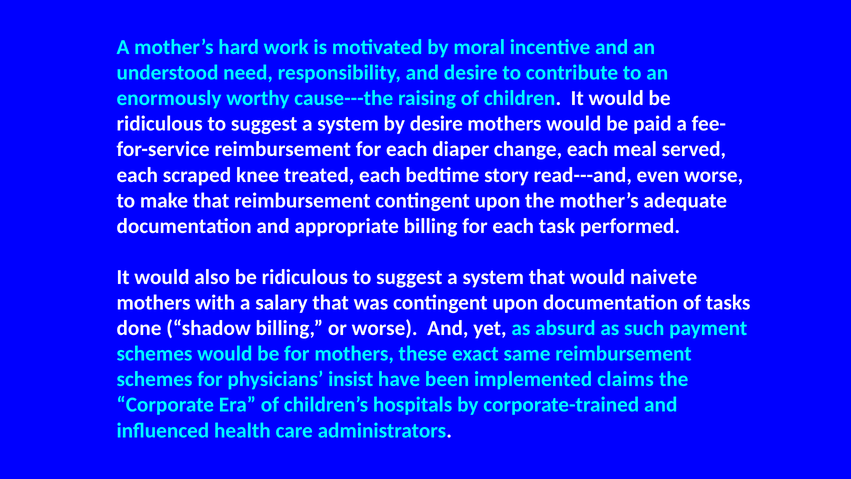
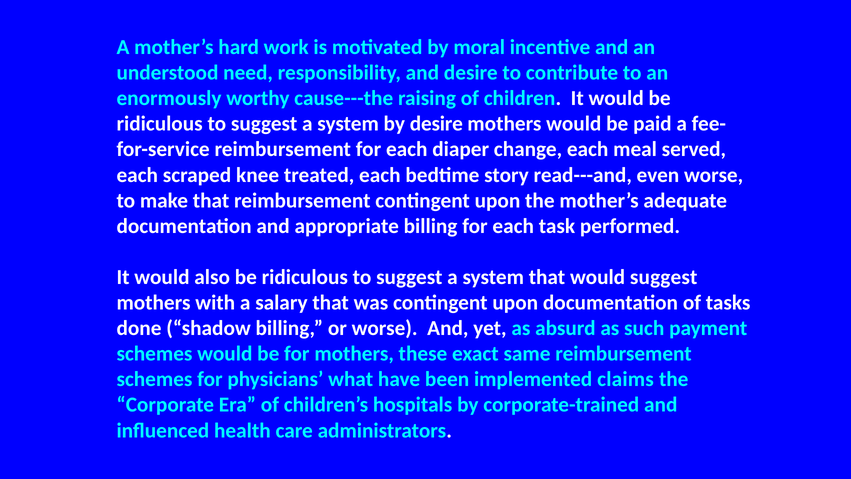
would naivete: naivete -> suggest
insist: insist -> what
